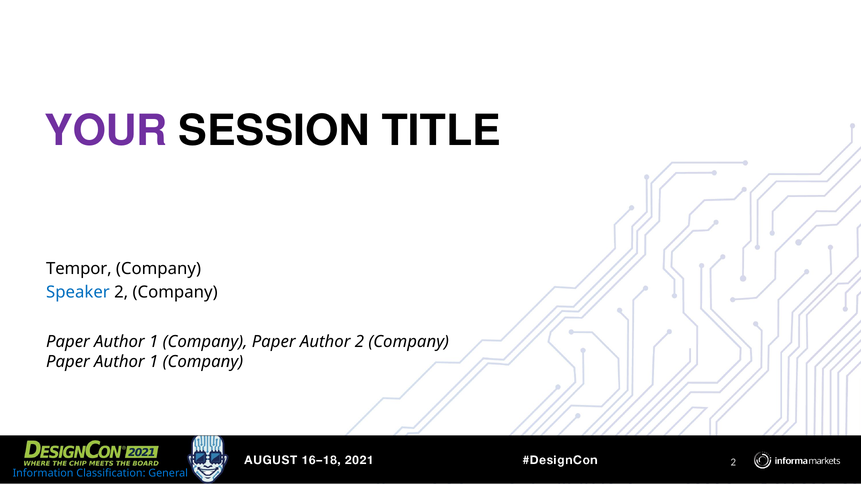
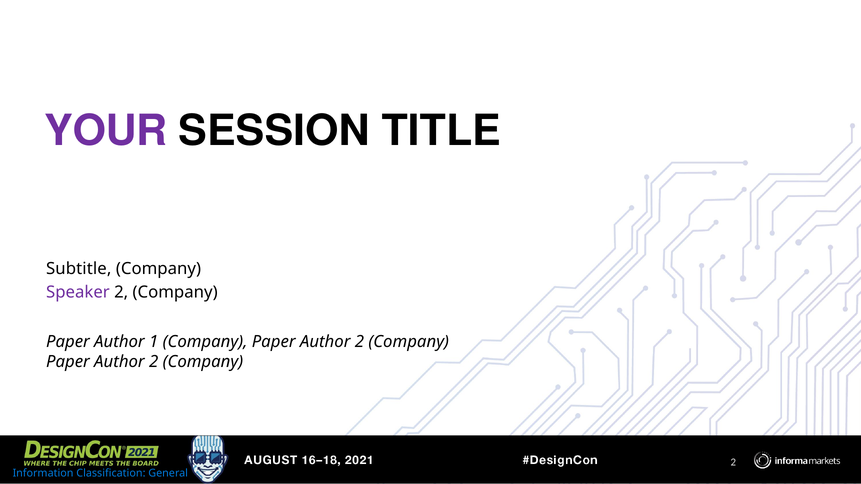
Tempor: Tempor -> Subtitle
Speaker colour: blue -> purple
1 at (154, 362): 1 -> 2
